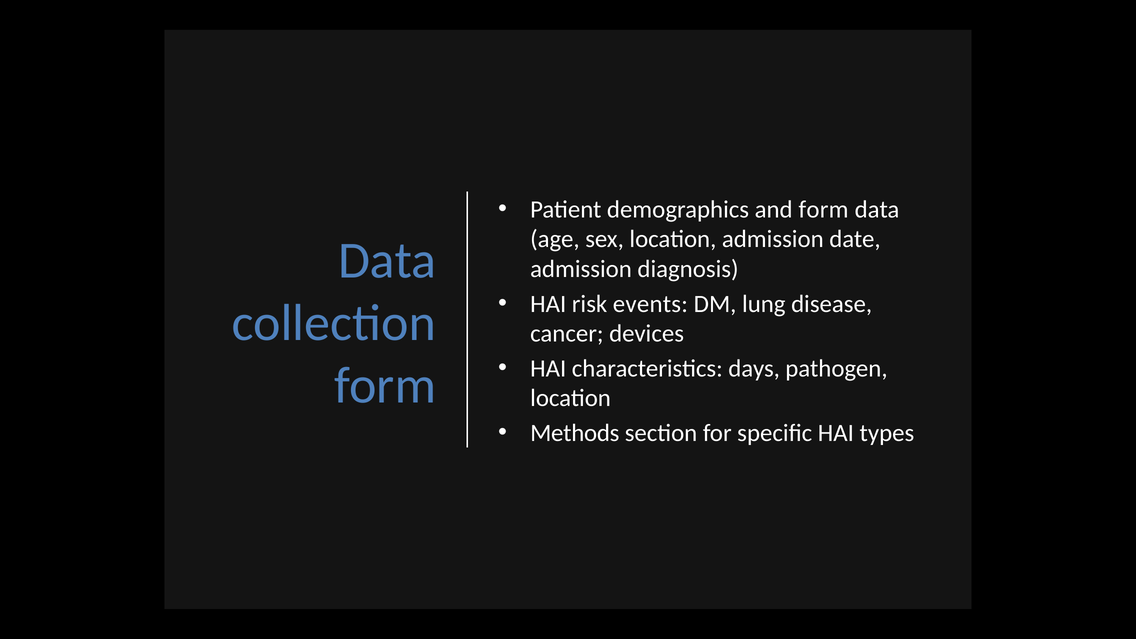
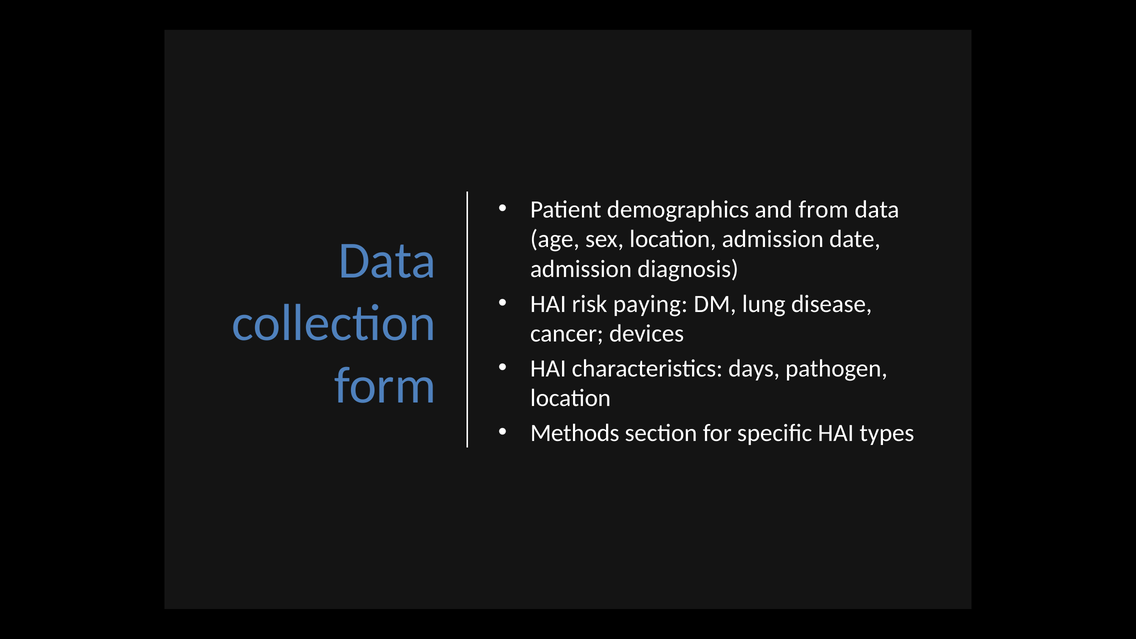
and form: form -> from
events: events -> paying
